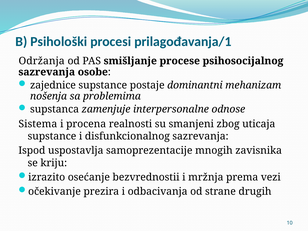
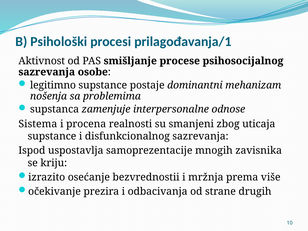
Održanja: Održanja -> Aktivnost
zajednice: zajednice -> legitimno
vezi: vezi -> više
